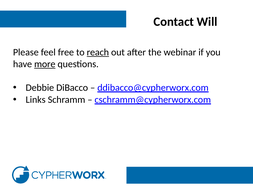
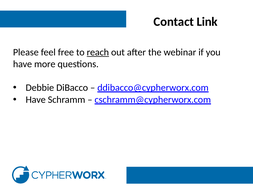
Will: Will -> Link
more underline: present -> none
Links at (36, 100): Links -> Have
